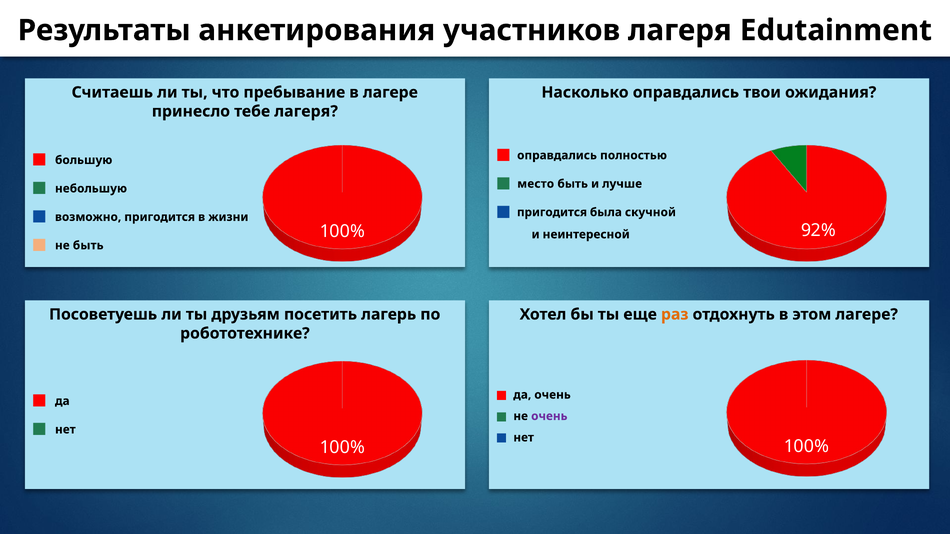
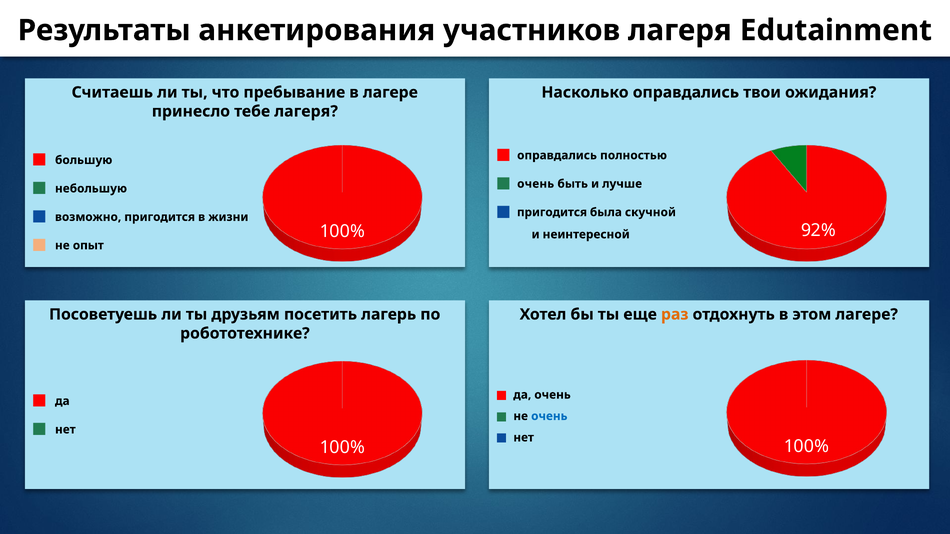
место at (536, 184): место -> очень
не быть: быть -> опыт
очень at (549, 416) colour: purple -> blue
